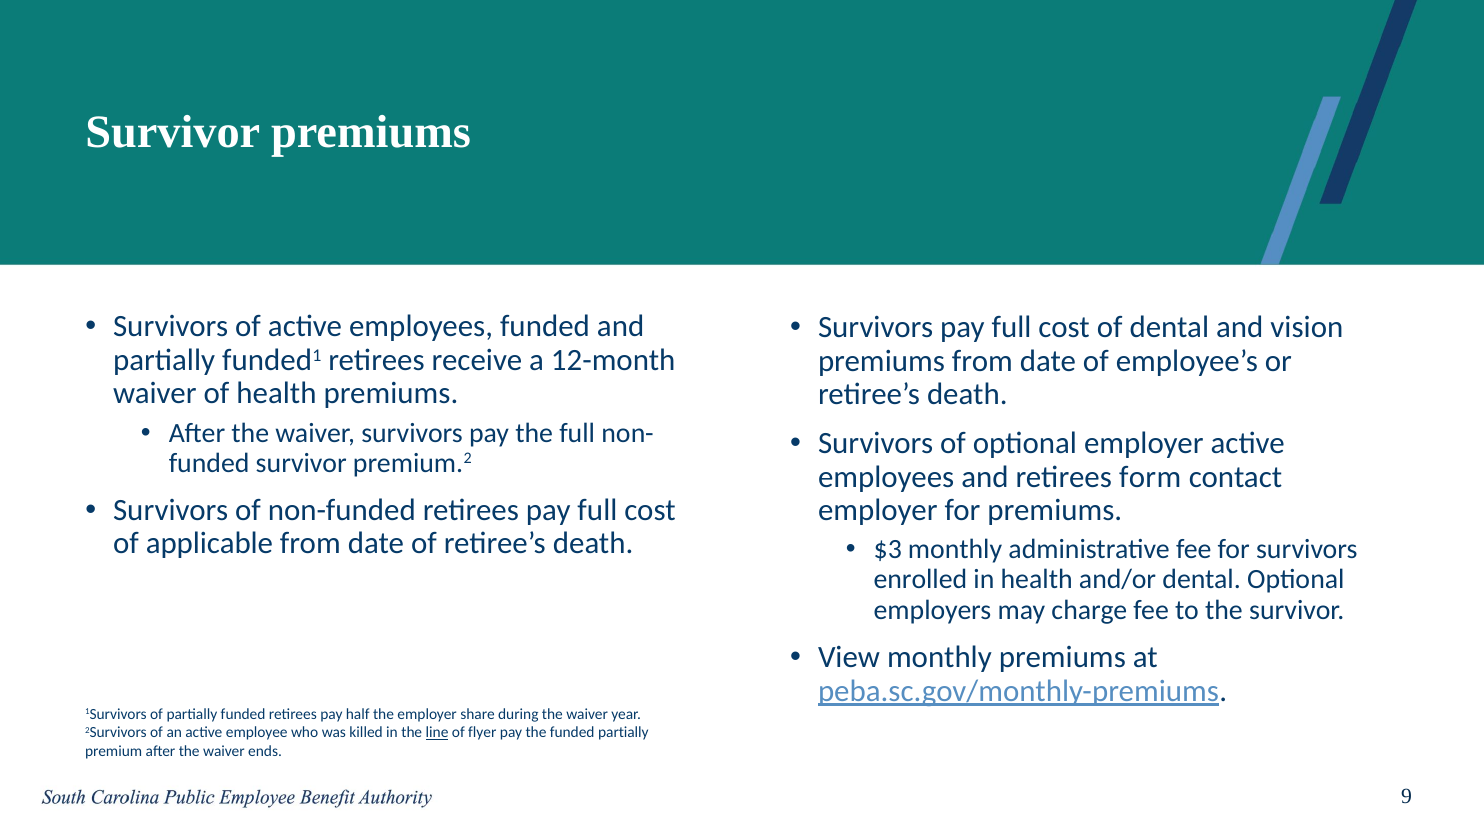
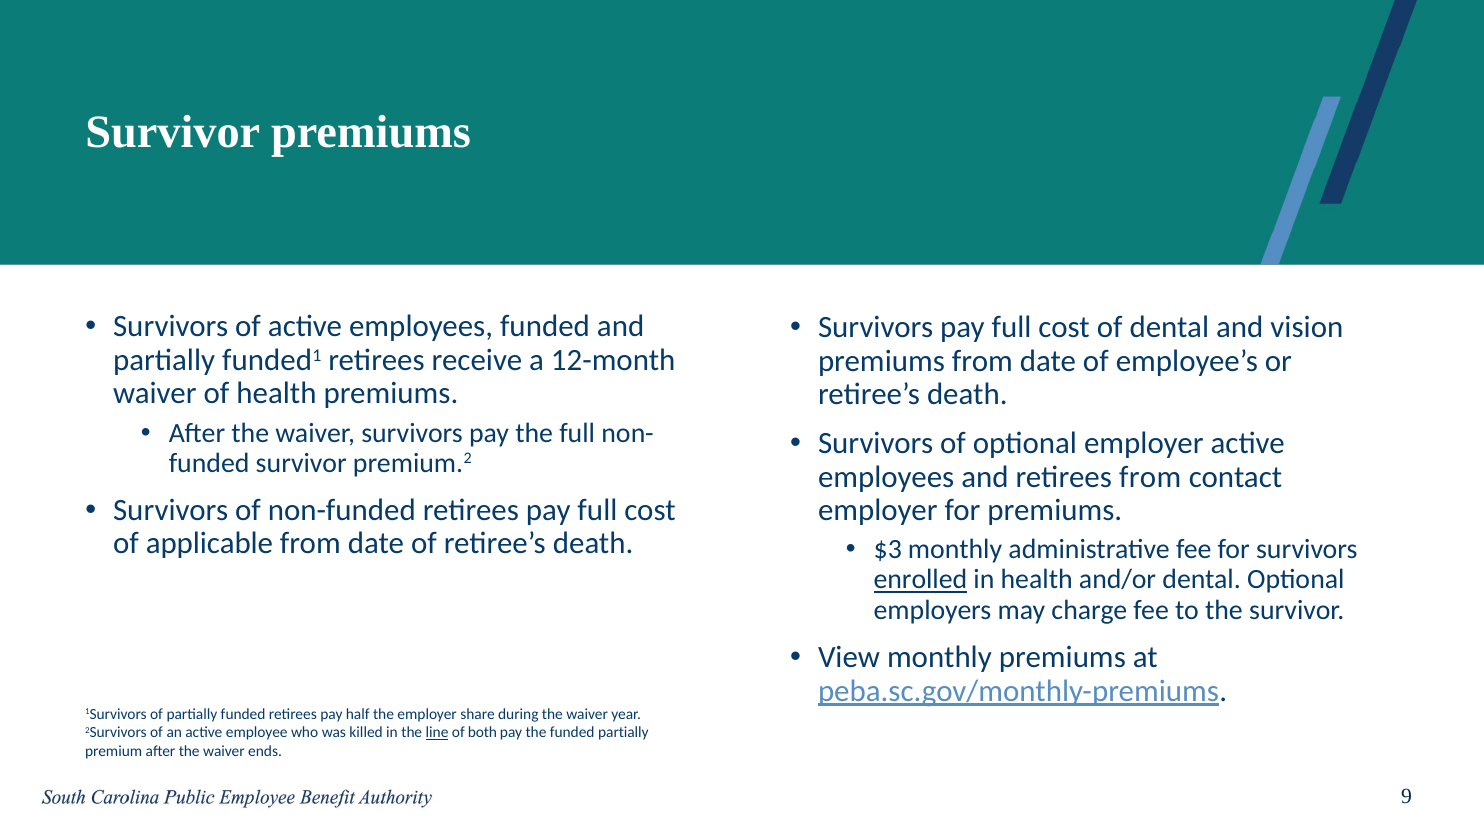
retirees form: form -> from
enrolled underline: none -> present
flyer: flyer -> both
